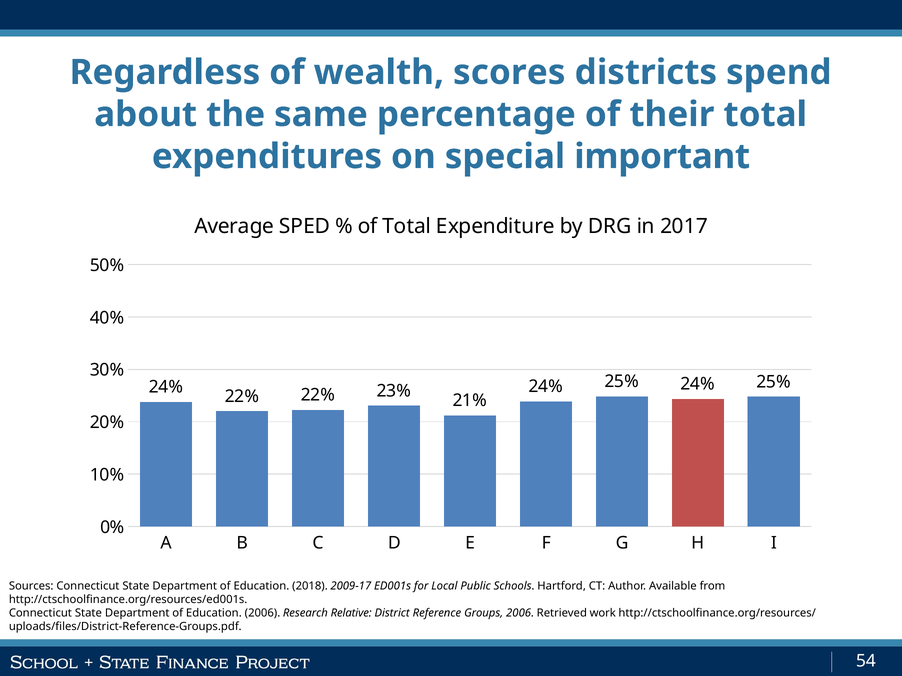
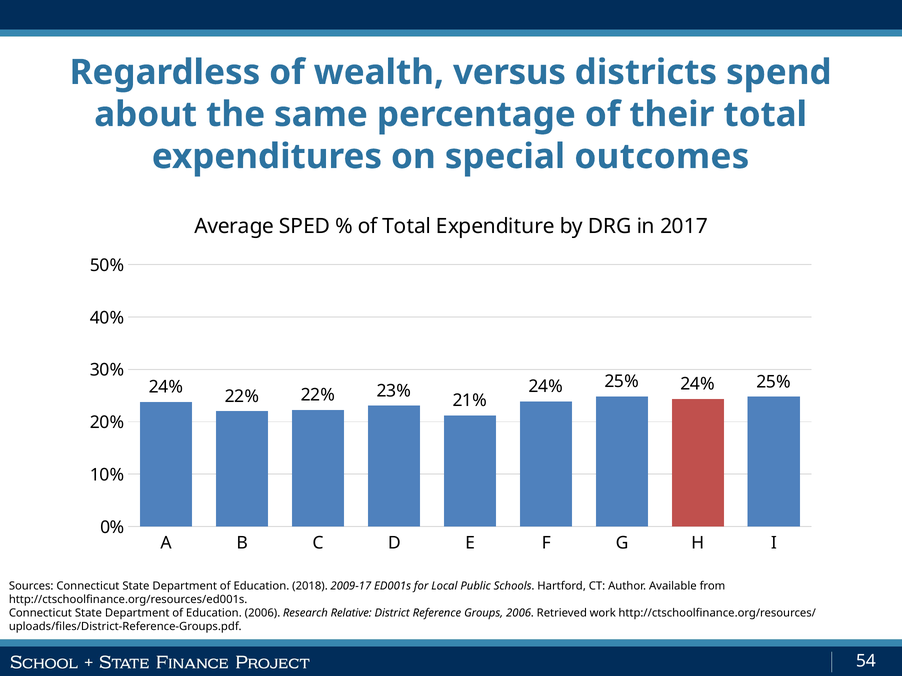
scores: scores -> versus
important: important -> outcomes
